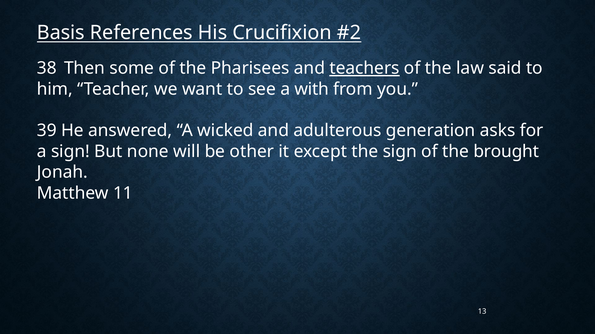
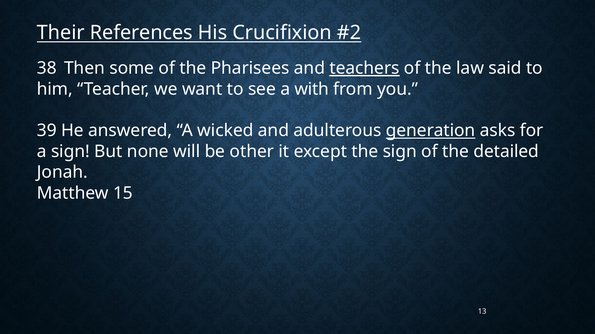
Basis: Basis -> Their
generation underline: none -> present
brought: brought -> detailed
11: 11 -> 15
